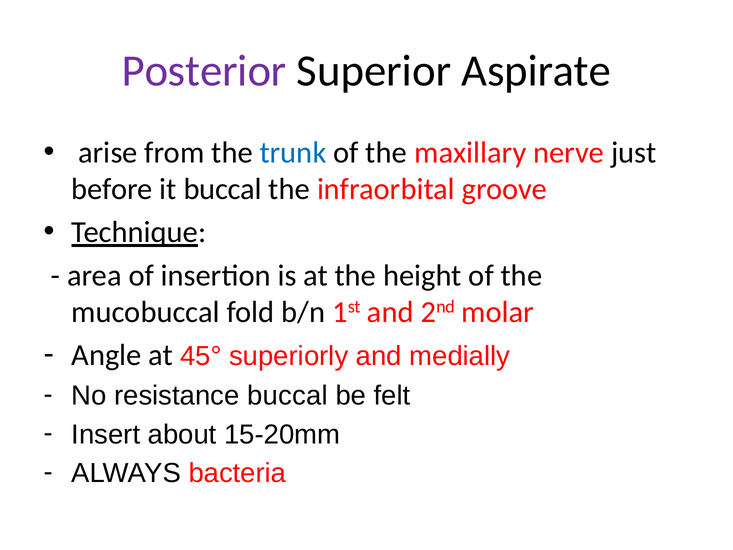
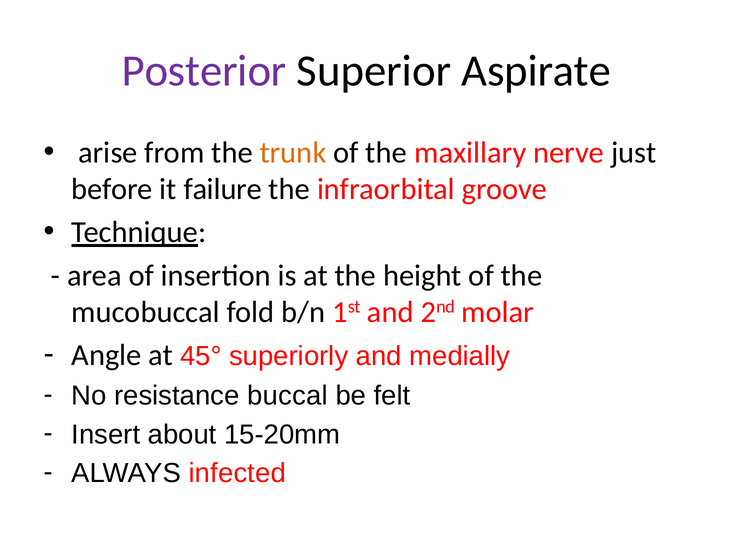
trunk colour: blue -> orange
it buccal: buccal -> failure
bacteria: bacteria -> infected
